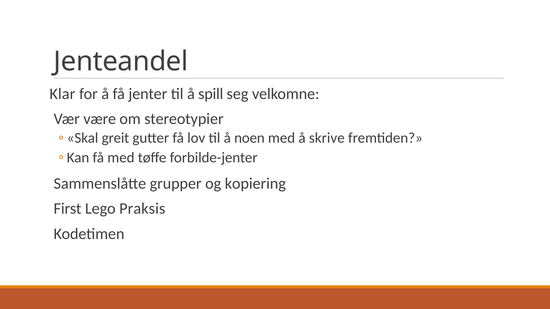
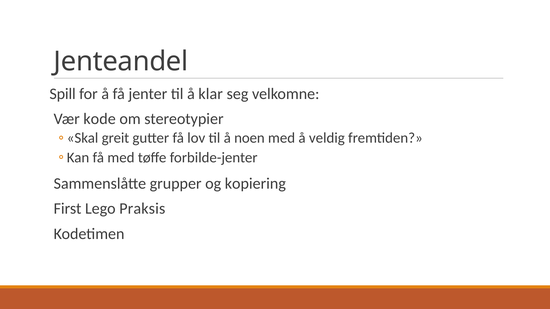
Klar: Klar -> Spill
spill: spill -> klar
være: være -> kode
skrive: skrive -> veldig
